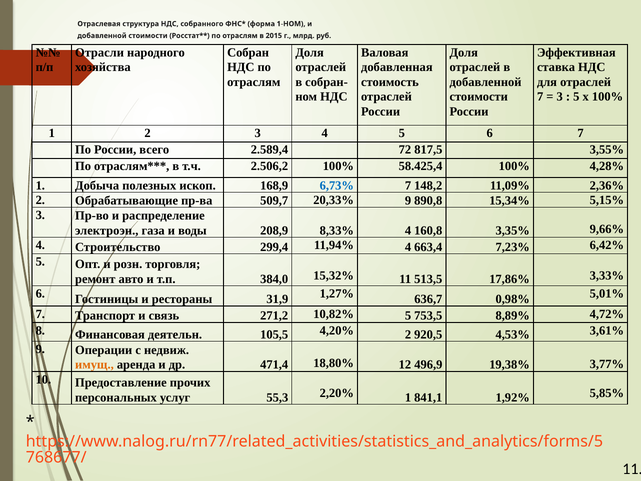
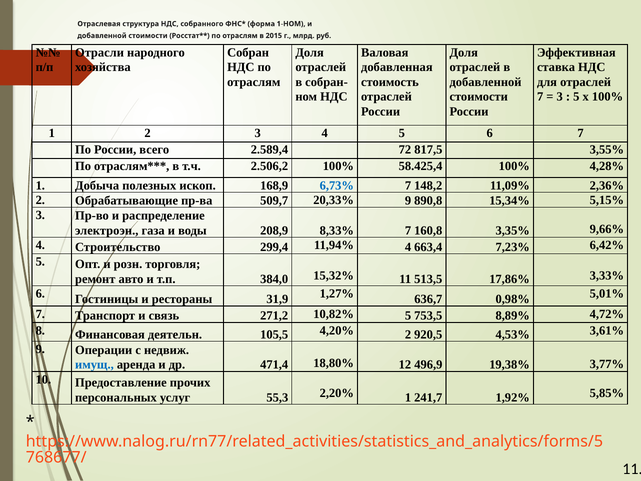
8,33% 4: 4 -> 7
имущ colour: orange -> blue
841,1: 841,1 -> 241,7
